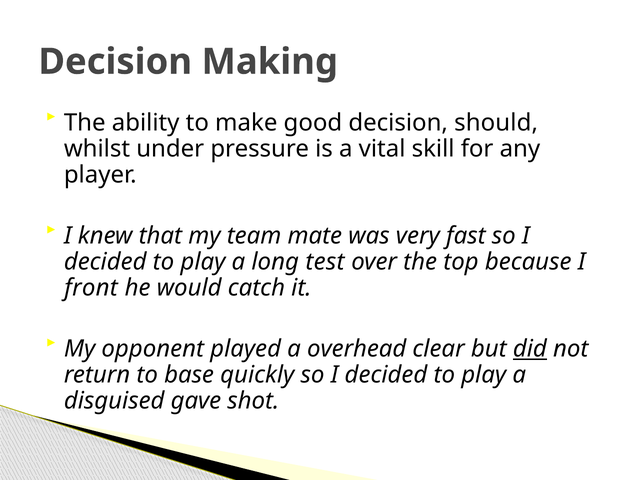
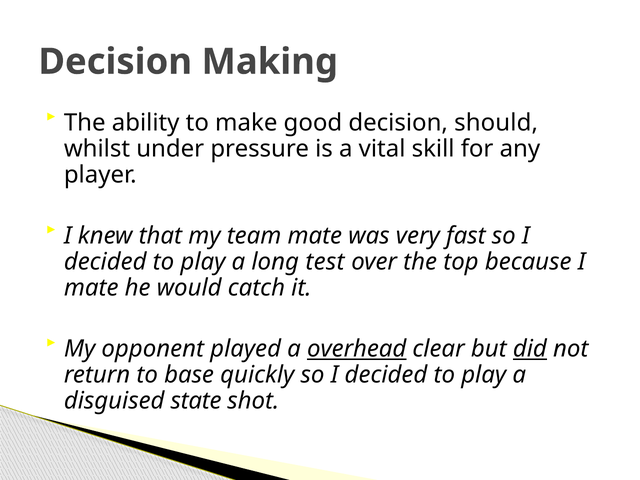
front at (91, 288): front -> mate
overhead underline: none -> present
gave: gave -> state
